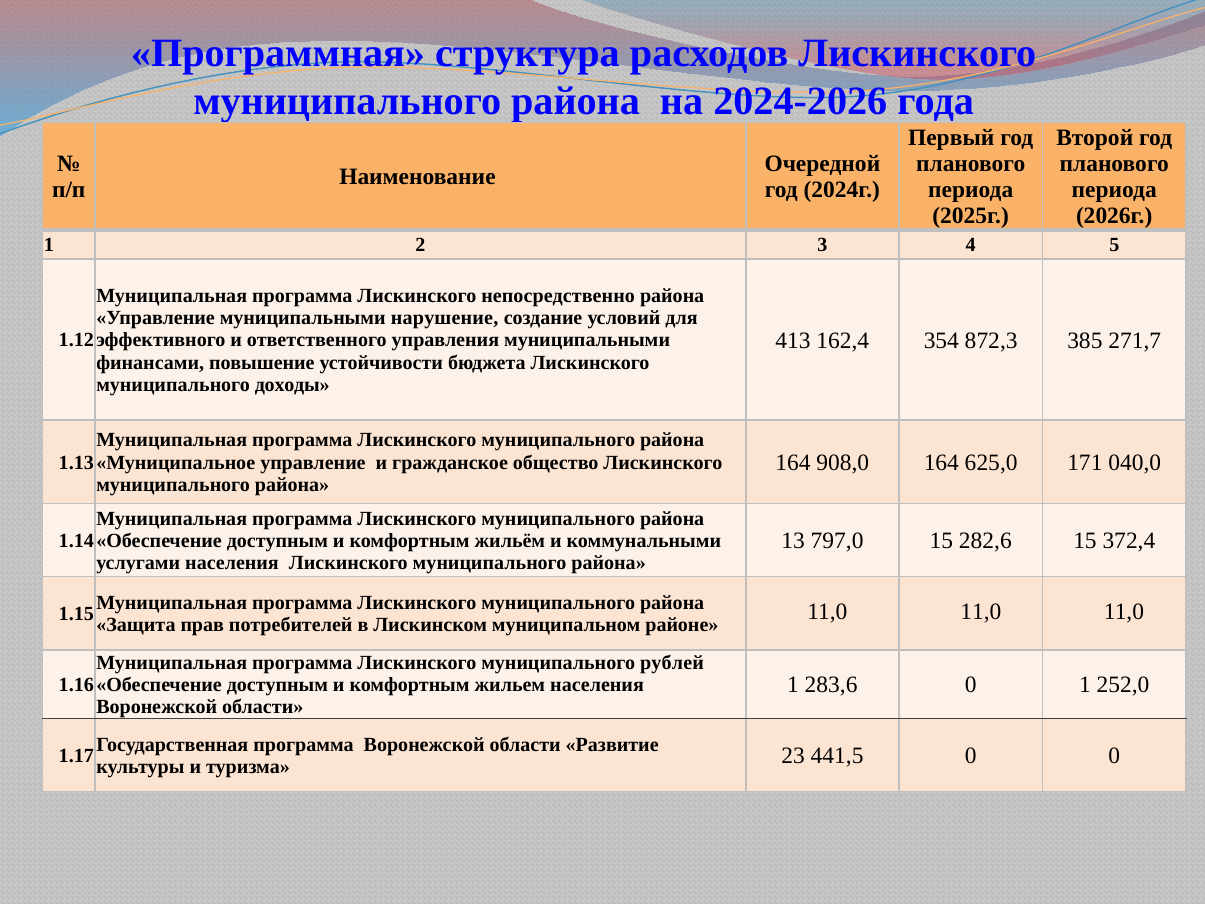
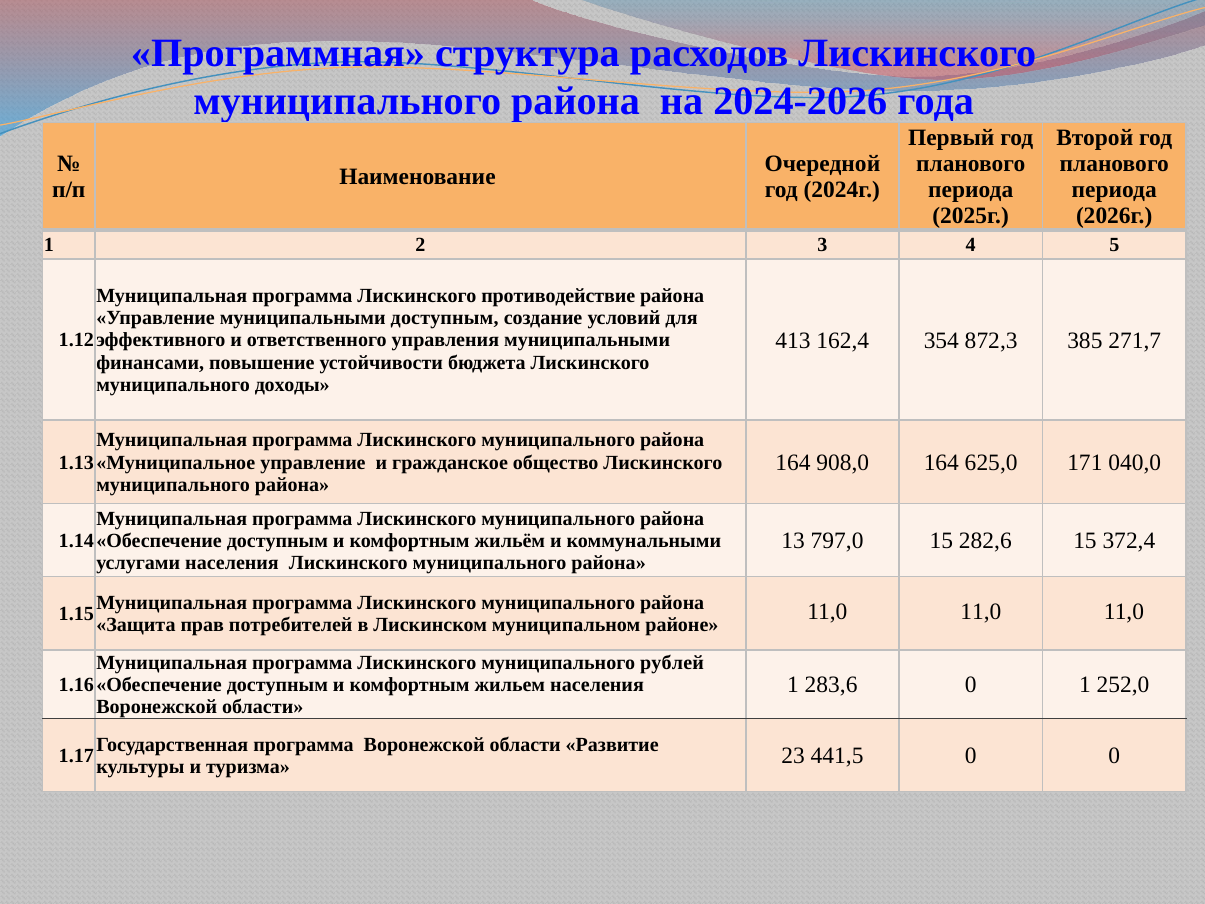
непосредственно: непосредственно -> противодействие
муниципальными нарушение: нарушение -> доступным
